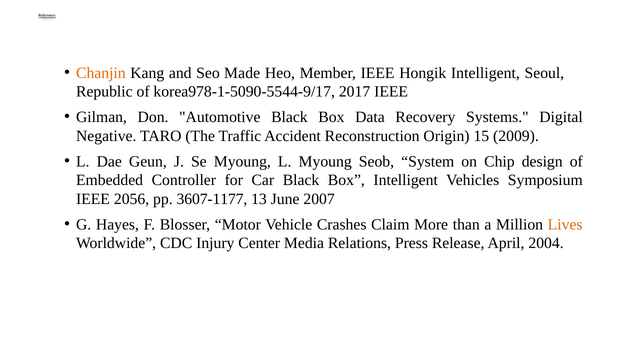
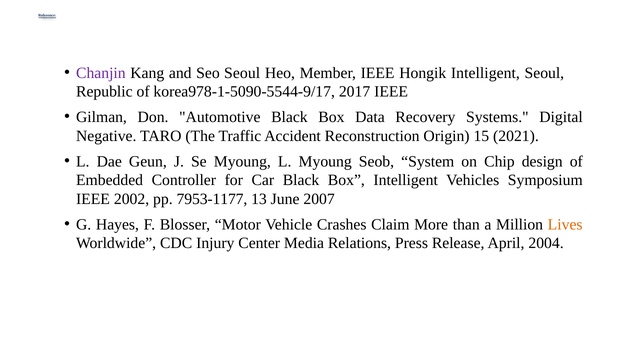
Chanjin colour: orange -> purple
Seo Made: Made -> Seoul
2009: 2009 -> 2021
2056: 2056 -> 2002
3607-1177: 3607-1177 -> 7953-1177
